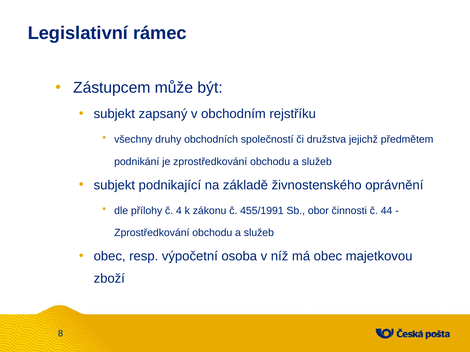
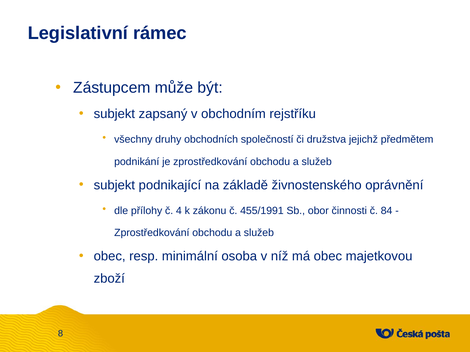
44: 44 -> 84
výpočetní: výpočetní -> minimální
